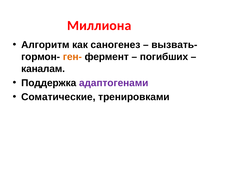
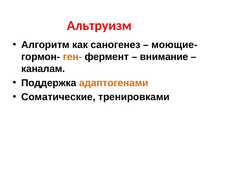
Миллиона: Миллиона -> Альтруизм
вызвать-: вызвать- -> моющие-
погибших: погибших -> внимание
адаптогенами colour: purple -> orange
